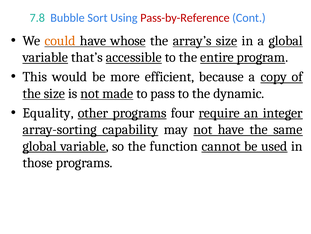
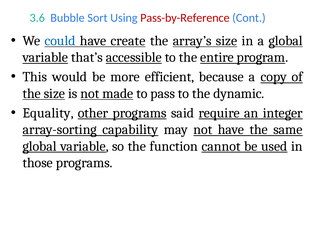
7.8: 7.8 -> 3.6
could colour: orange -> blue
whose: whose -> create
four: four -> said
